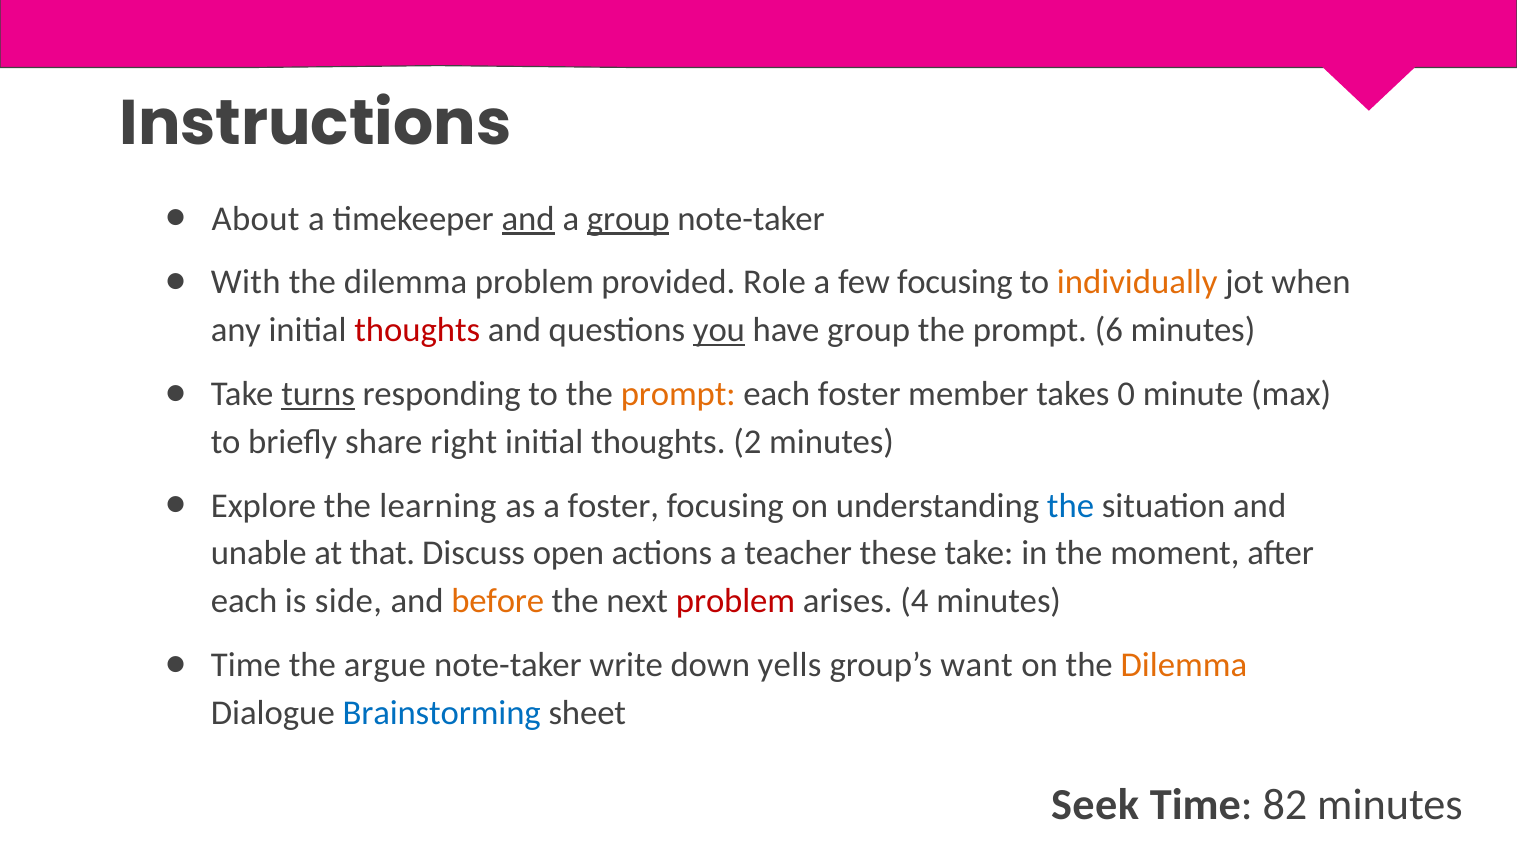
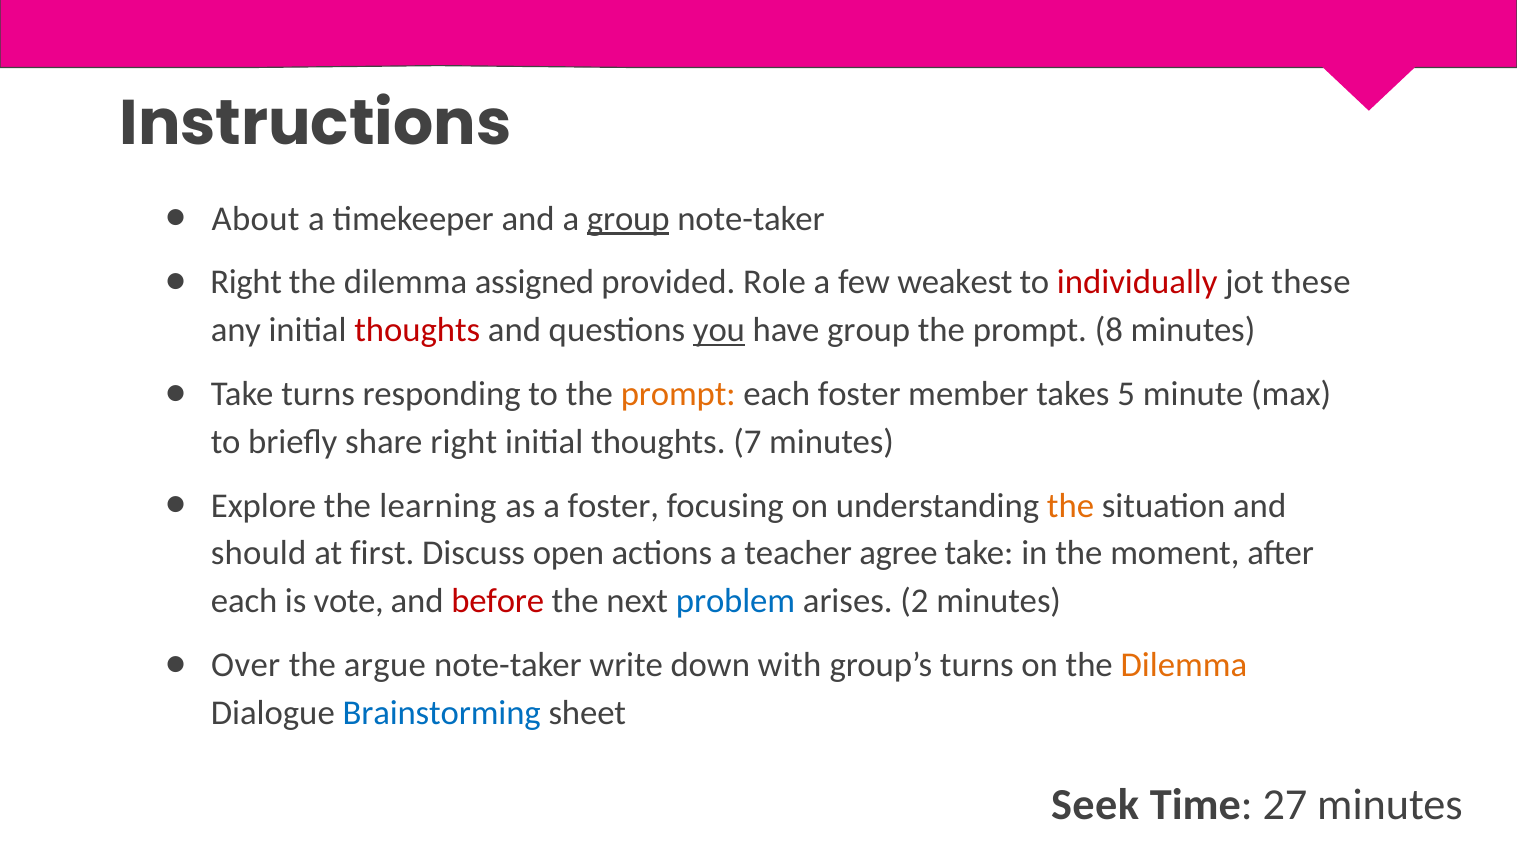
and at (528, 219) underline: present -> none
With at (246, 282): With -> Right
dilemma problem: problem -> assigned
few focusing: focusing -> weakest
individually colour: orange -> red
when: when -> these
6: 6 -> 8
turns at (318, 394) underline: present -> none
0: 0 -> 5
2: 2 -> 7
the at (1071, 506) colour: blue -> orange
unable: unable -> should
that: that -> first
these: these -> agree
side: side -> vote
before colour: orange -> red
problem at (736, 602) colour: red -> blue
4: 4 -> 2
Time at (246, 665): Time -> Over
yells: yells -> with
group’s want: want -> turns
82: 82 -> 27
